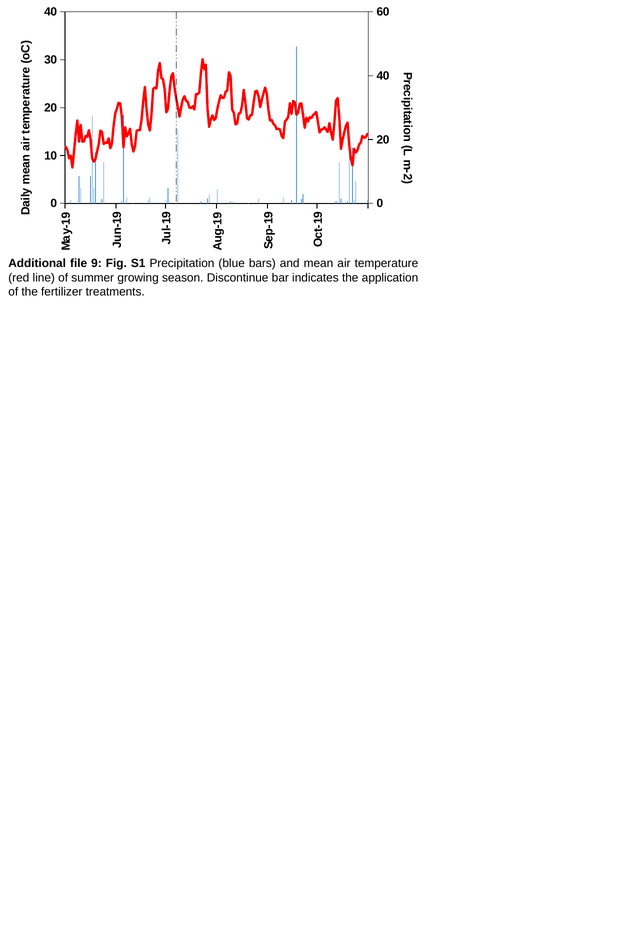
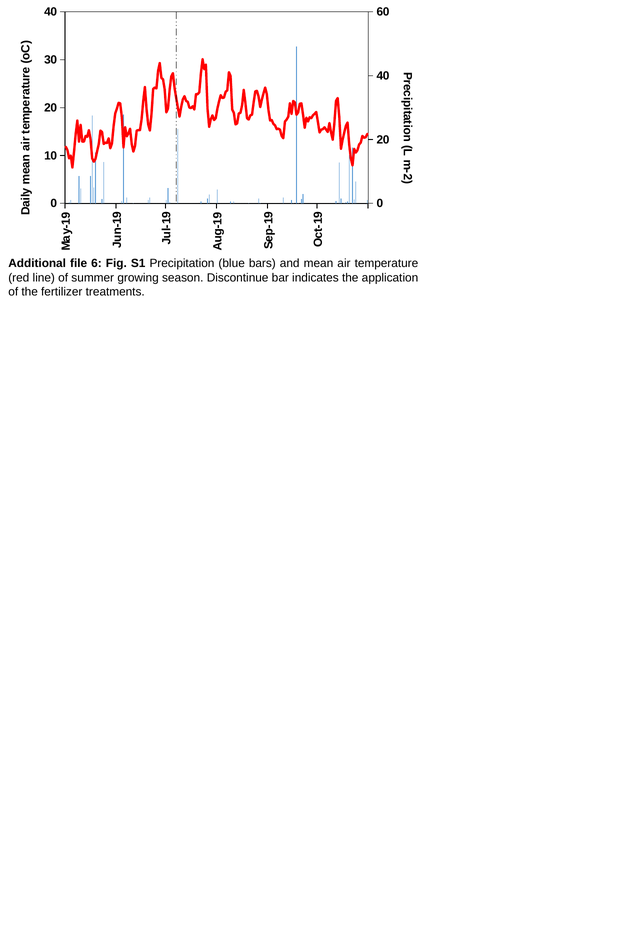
file 9: 9 -> 6
